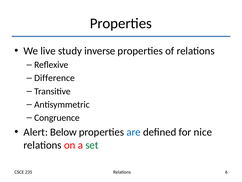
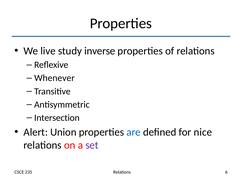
Difference: Difference -> Whenever
Congruence: Congruence -> Intersection
Below: Below -> Union
set colour: green -> purple
